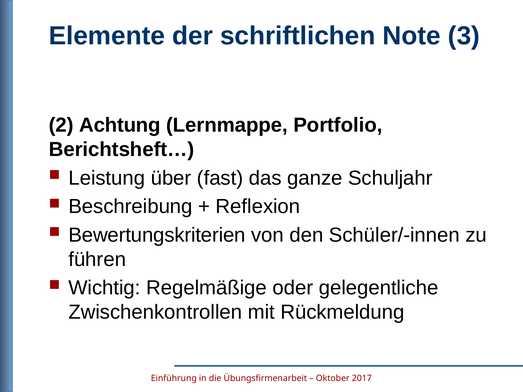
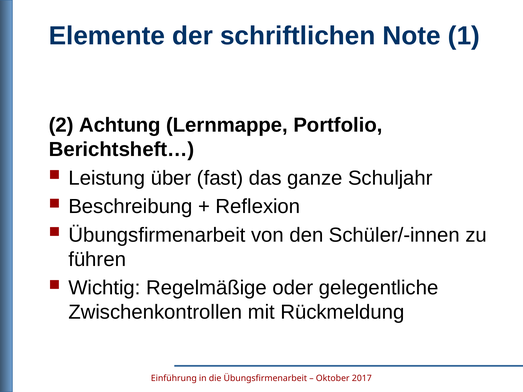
3: 3 -> 1
Bewertungskriterien at (157, 235): Bewertungskriterien -> Übungsfirmenarbeit
